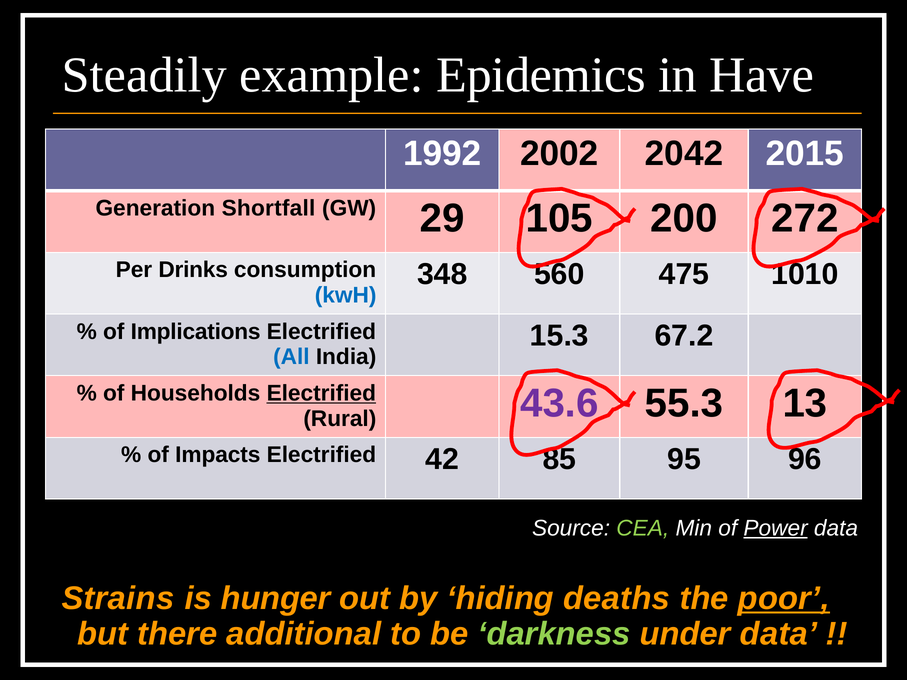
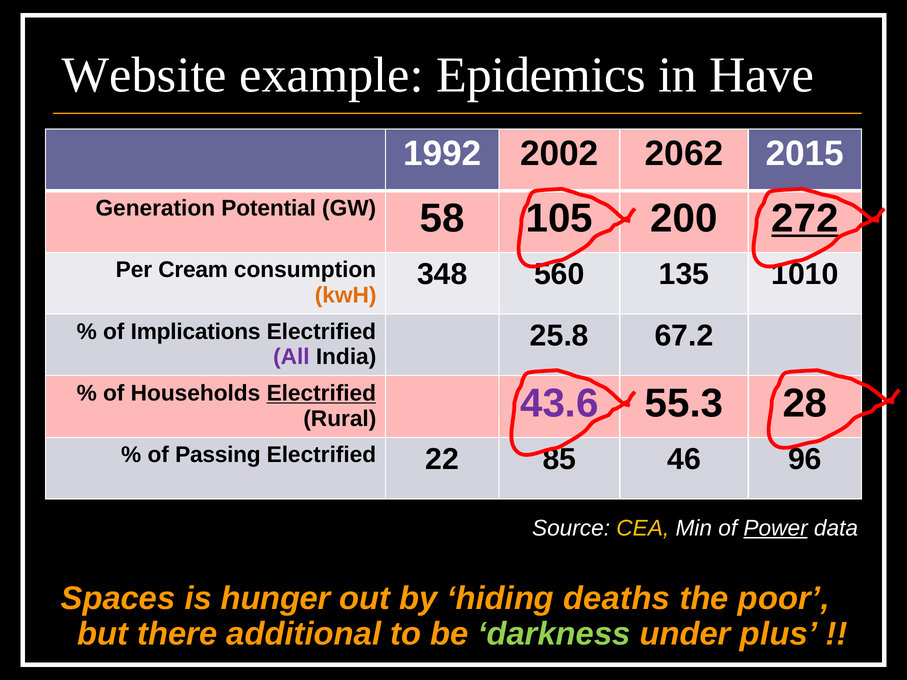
Steadily: Steadily -> Website
2042: 2042 -> 2062
Shortfall: Shortfall -> Potential
29: 29 -> 58
272 underline: none -> present
Drinks: Drinks -> Cream
475: 475 -> 135
kwH colour: blue -> orange
15.3: 15.3 -> 25.8
All colour: blue -> purple
13: 13 -> 28
Impacts: Impacts -> Passing
42: 42 -> 22
95: 95 -> 46
CEA colour: light green -> yellow
Strains: Strains -> Spaces
poor underline: present -> none
under data: data -> plus
